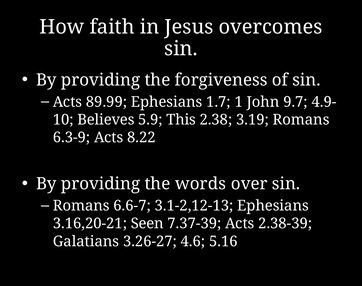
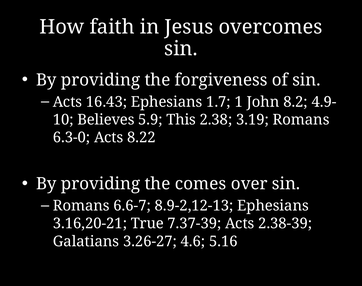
89.99: 89.99 -> 16.43
9.7: 9.7 -> 8.2
6.3-9: 6.3-9 -> 6.3-0
words: words -> comes
3.1-2,12-13: 3.1-2,12-13 -> 8.9-2,12-13
Seen: Seen -> True
